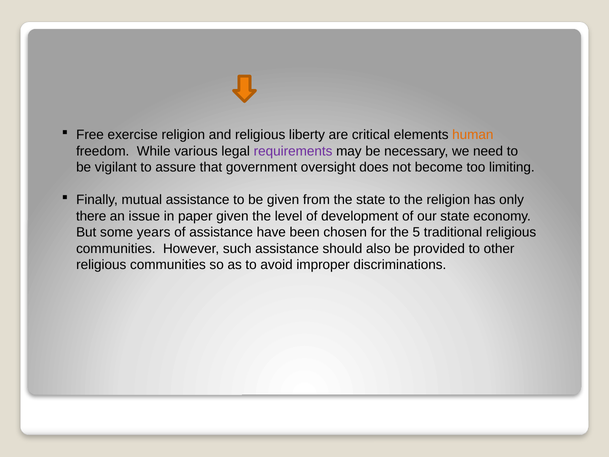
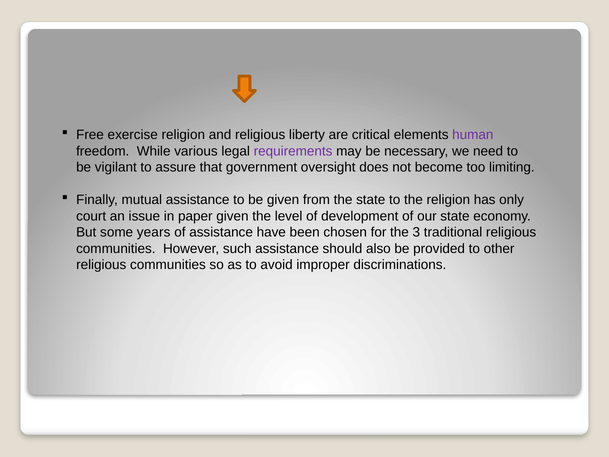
human colour: orange -> purple
there: there -> court
5: 5 -> 3
